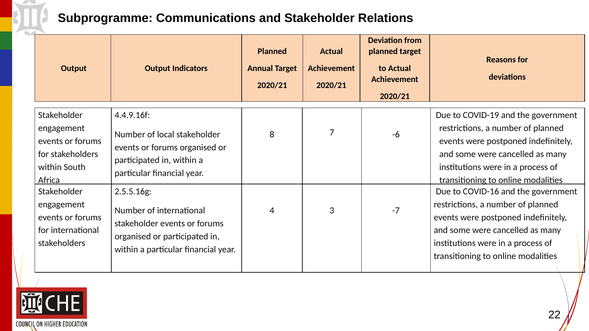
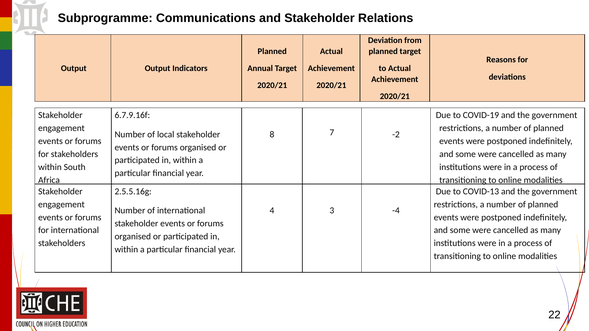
4.4.9.16f: 4.4.9.16f -> 6.7.9.16f
-6: -6 -> -2
COVID-16: COVID-16 -> COVID-13
-7: -7 -> -4
